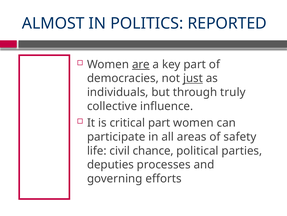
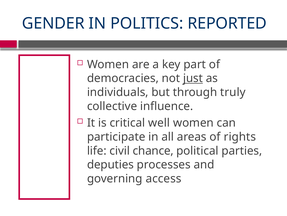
ALMOST: ALMOST -> GENDER
are underline: present -> none
critical part: part -> well
safety: safety -> rights
efforts: efforts -> access
